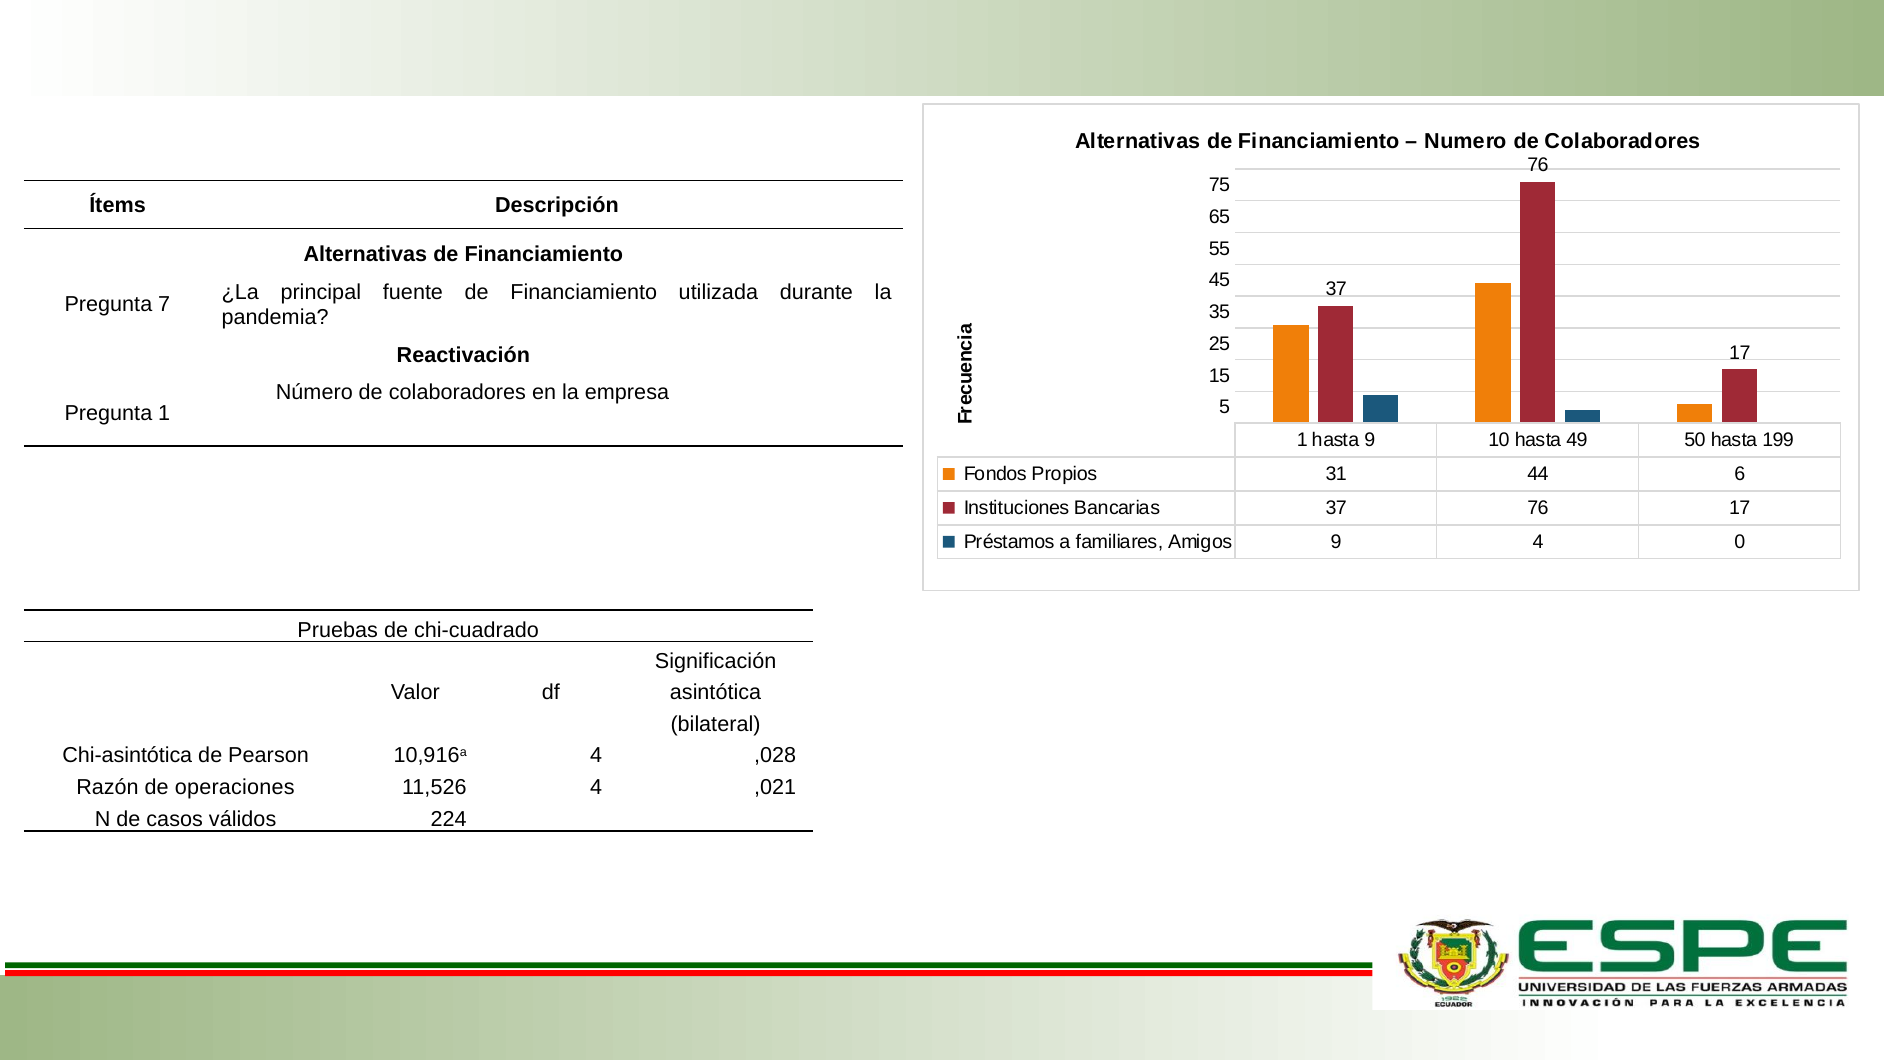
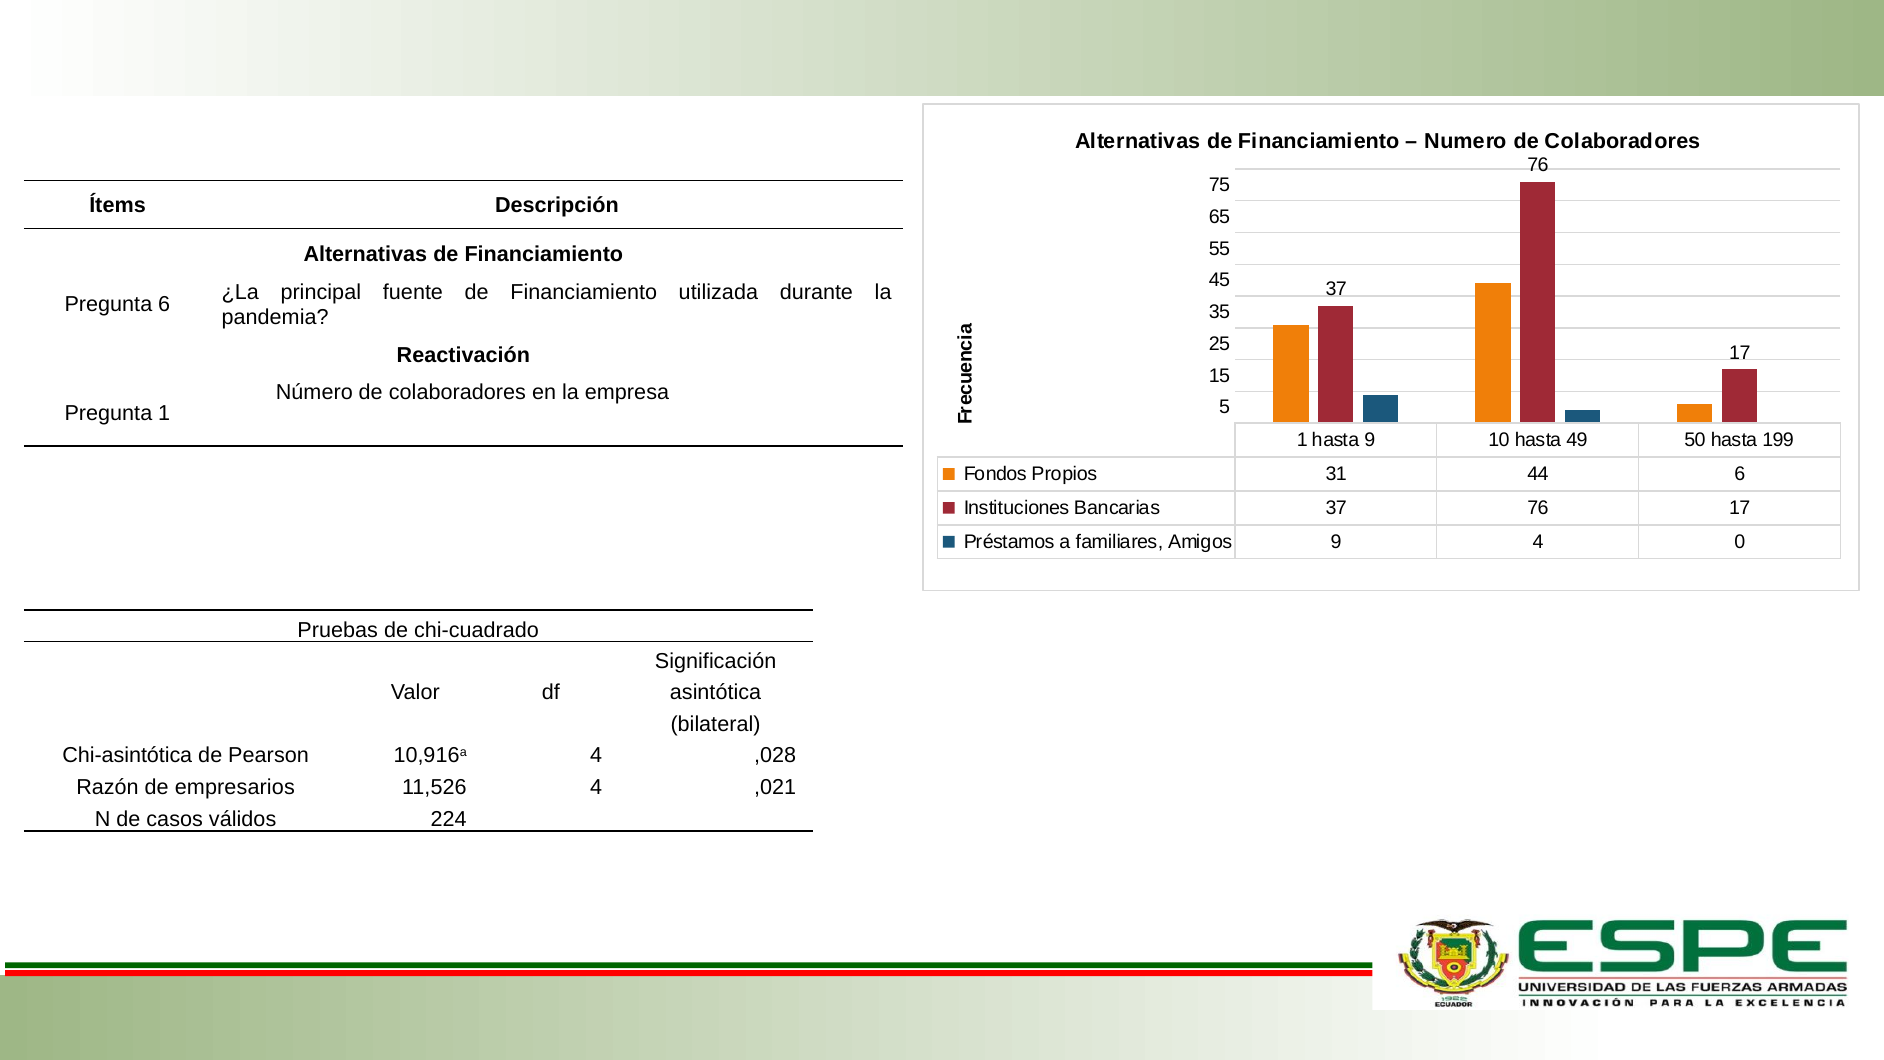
Pregunta 7: 7 -> 6
operaciones: operaciones -> empresarios
